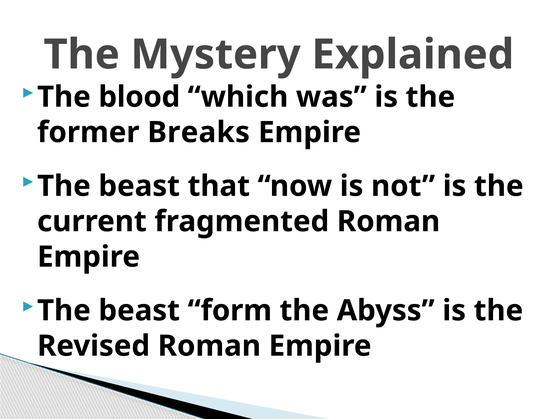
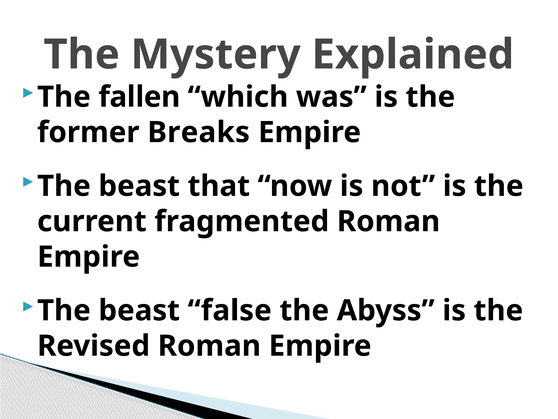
blood: blood -> fallen
form: form -> false
